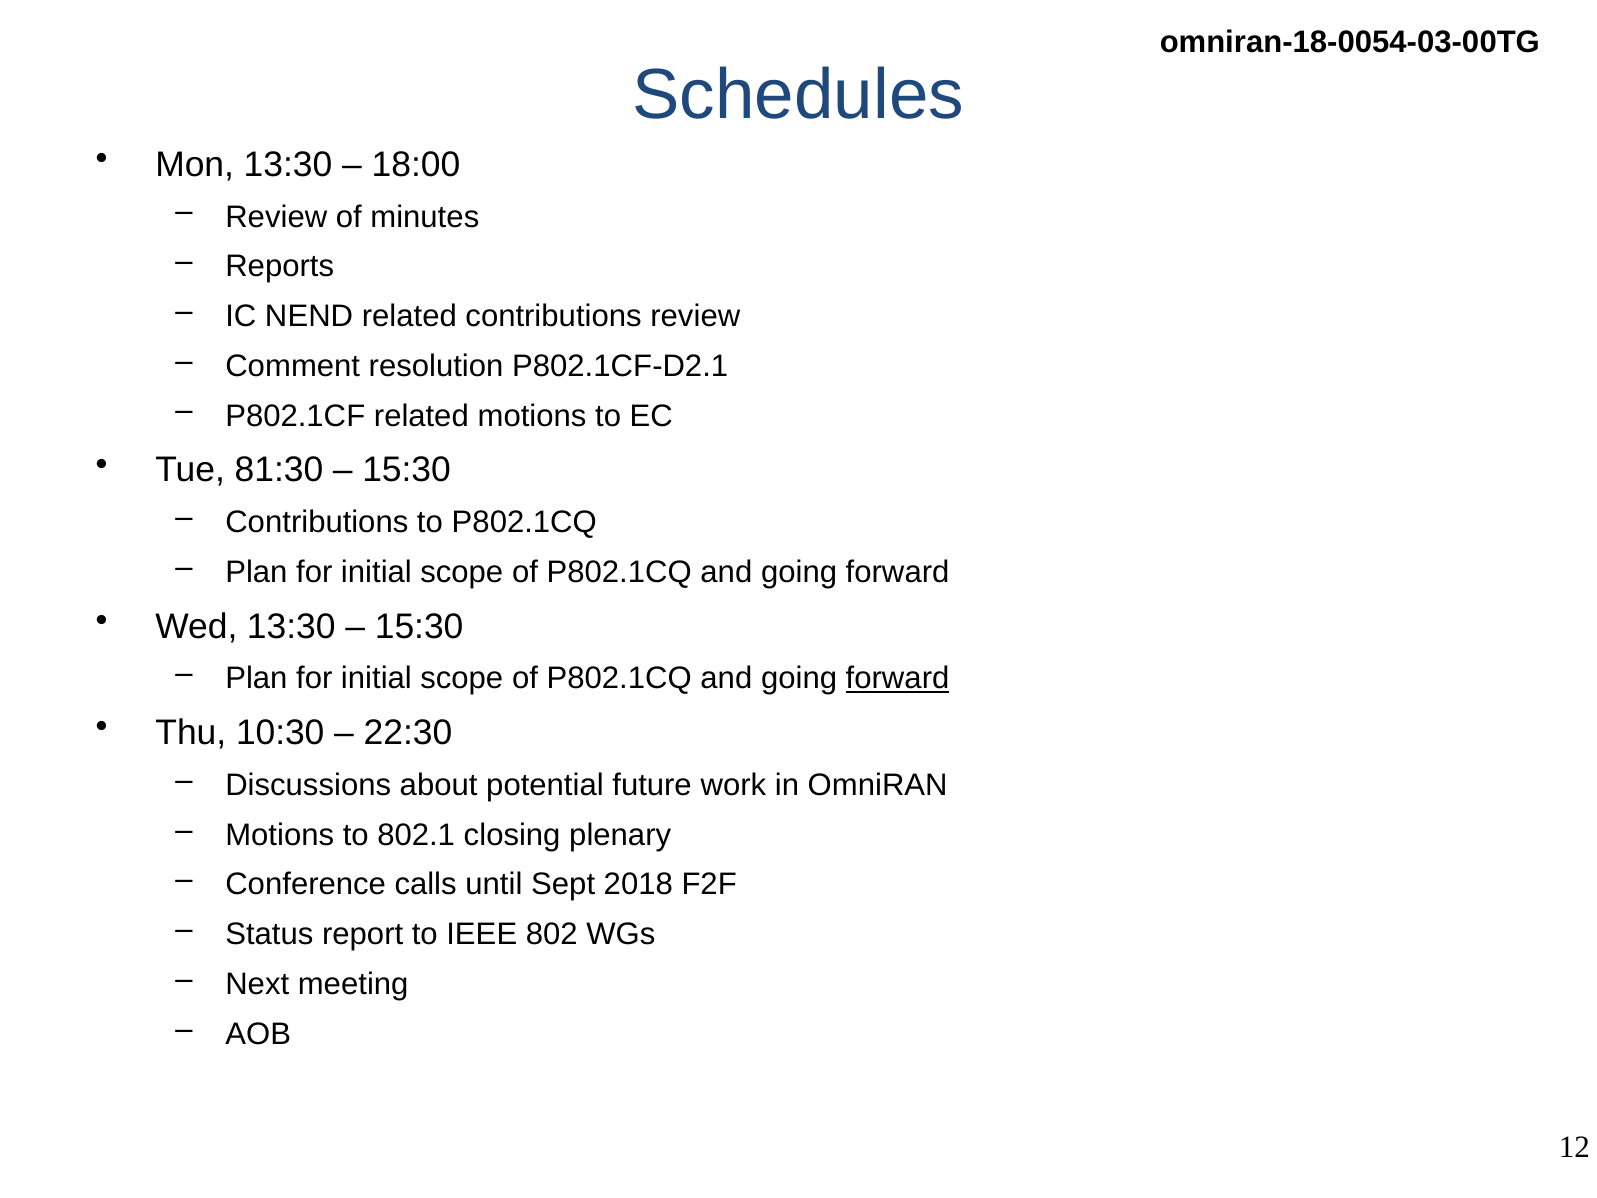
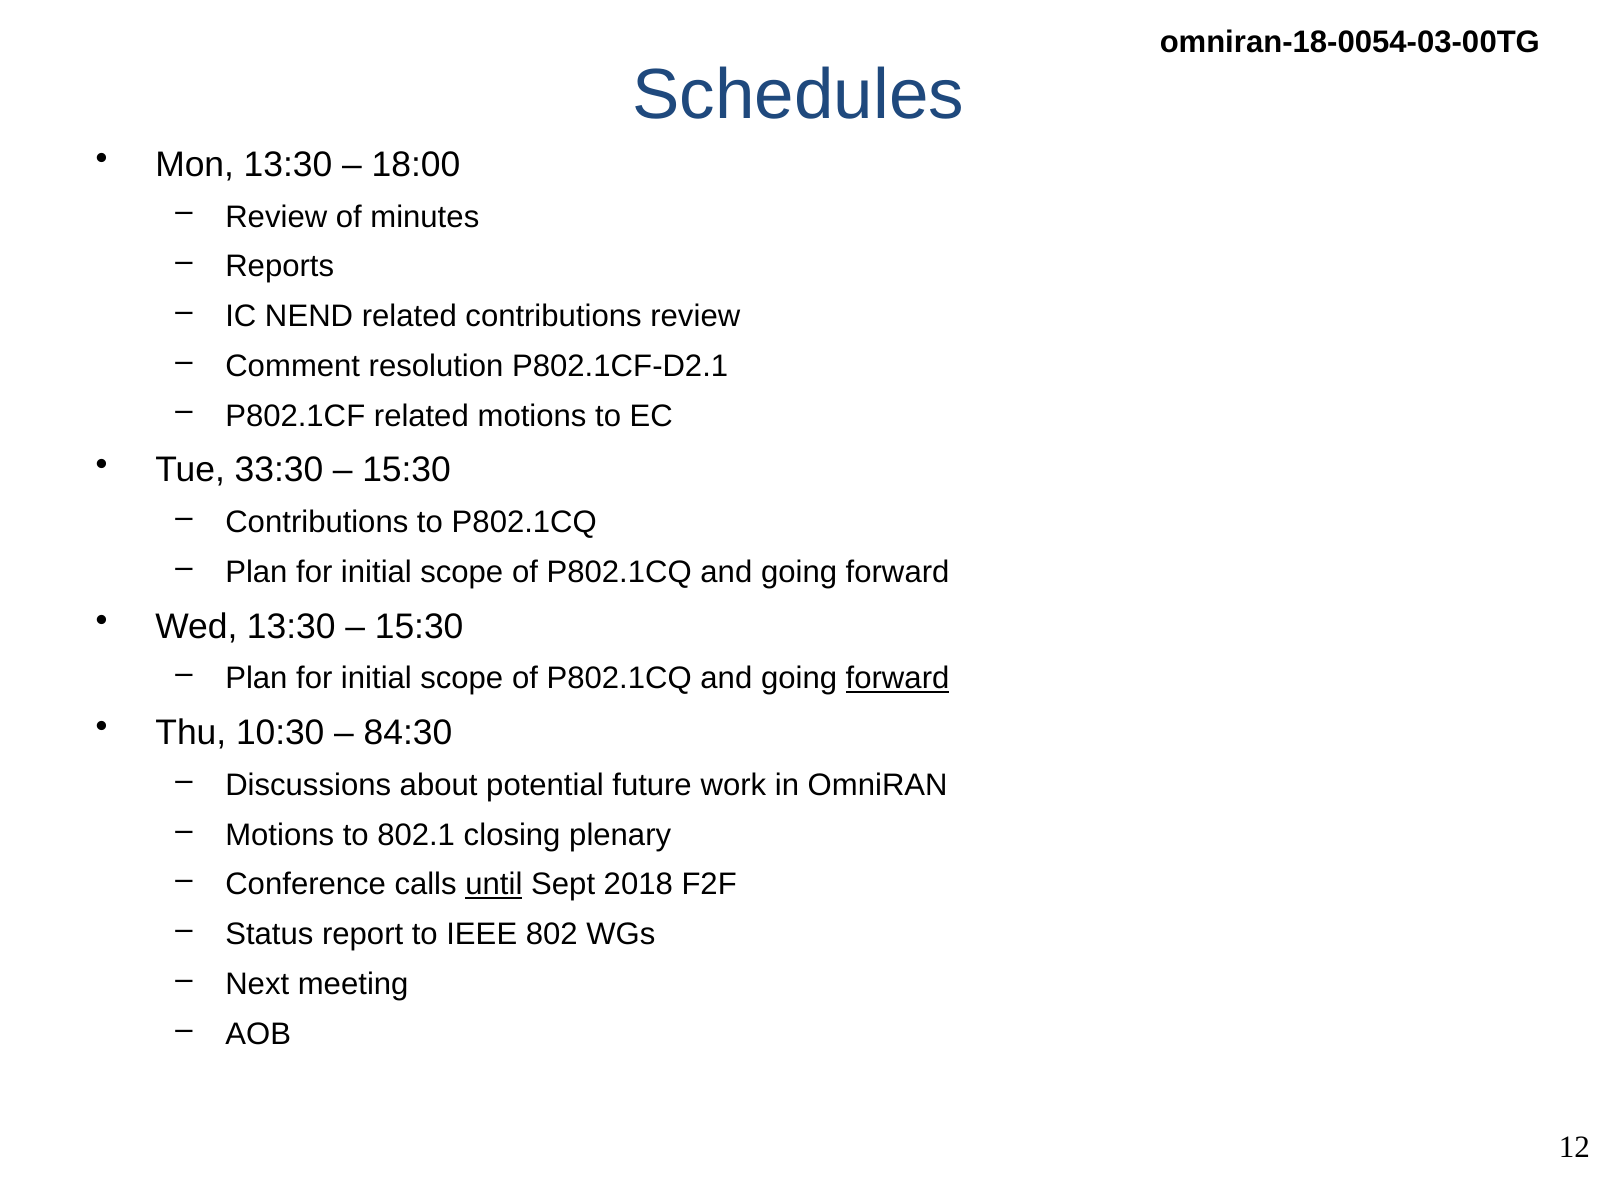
81:30: 81:30 -> 33:30
22:30: 22:30 -> 84:30
until underline: none -> present
